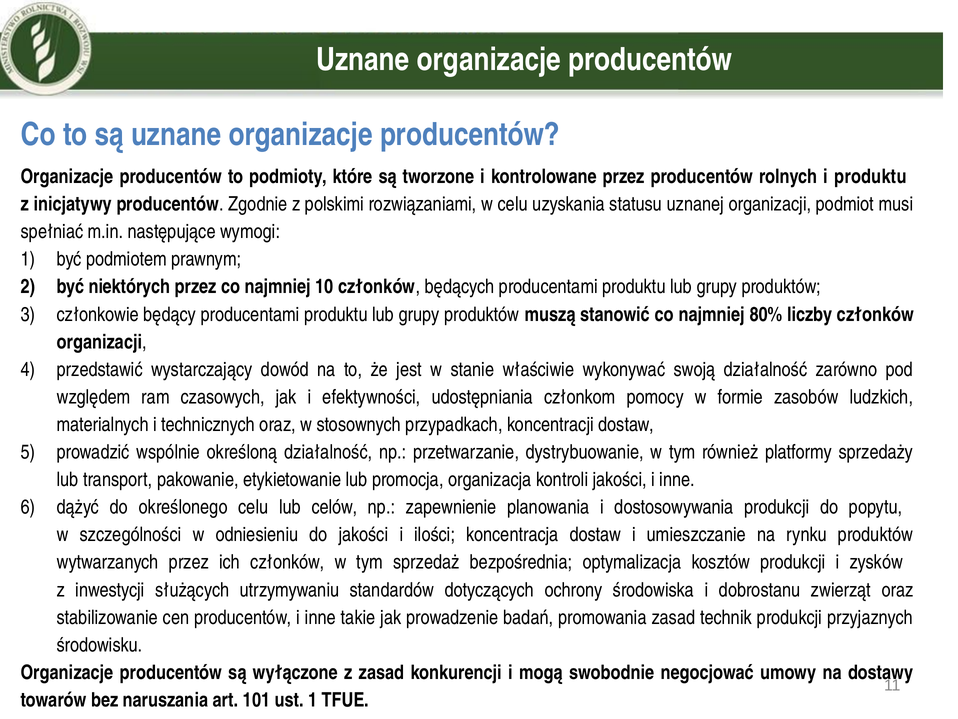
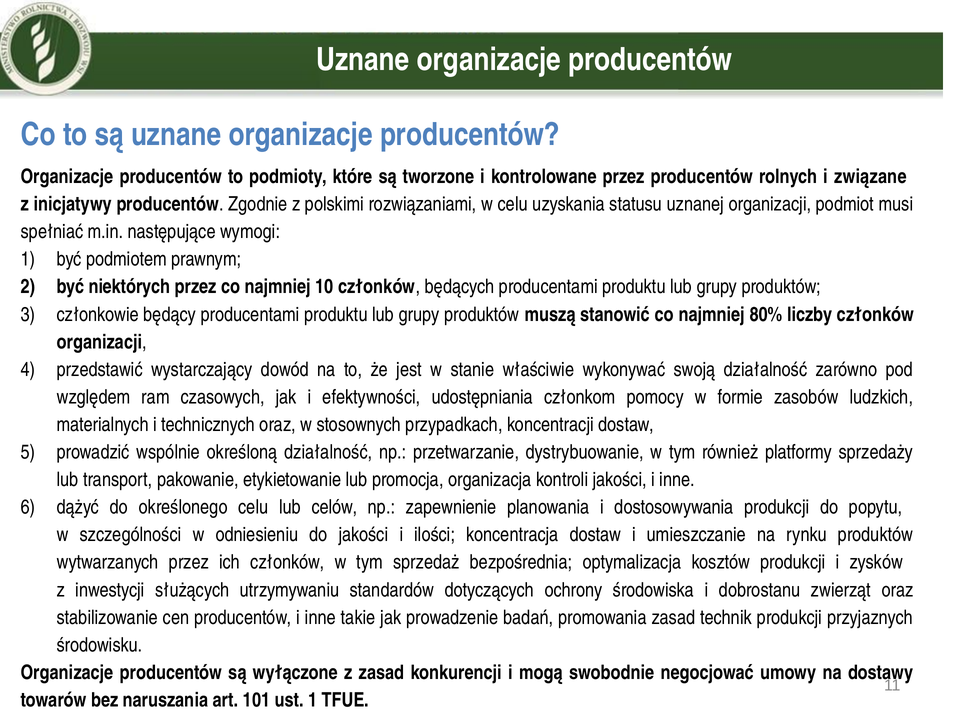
i produktu: produktu -> związane
